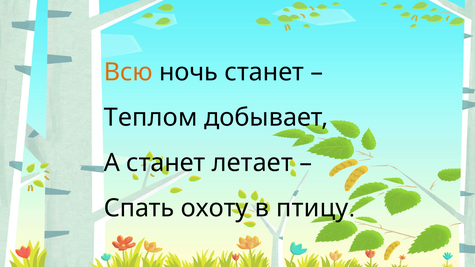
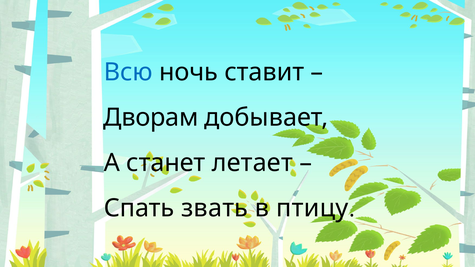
Всю colour: orange -> blue
ночь станет: станет -> ставит
Теплом: Теплом -> Дворам
охоту: охоту -> звать
